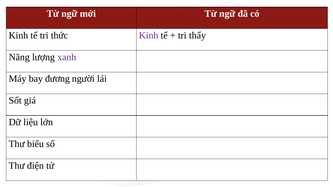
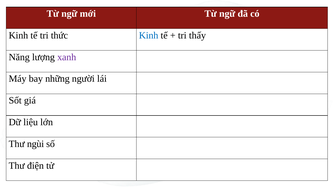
Kinh at (149, 35) colour: purple -> blue
đương: đương -> những
biểu: biểu -> ngùi
